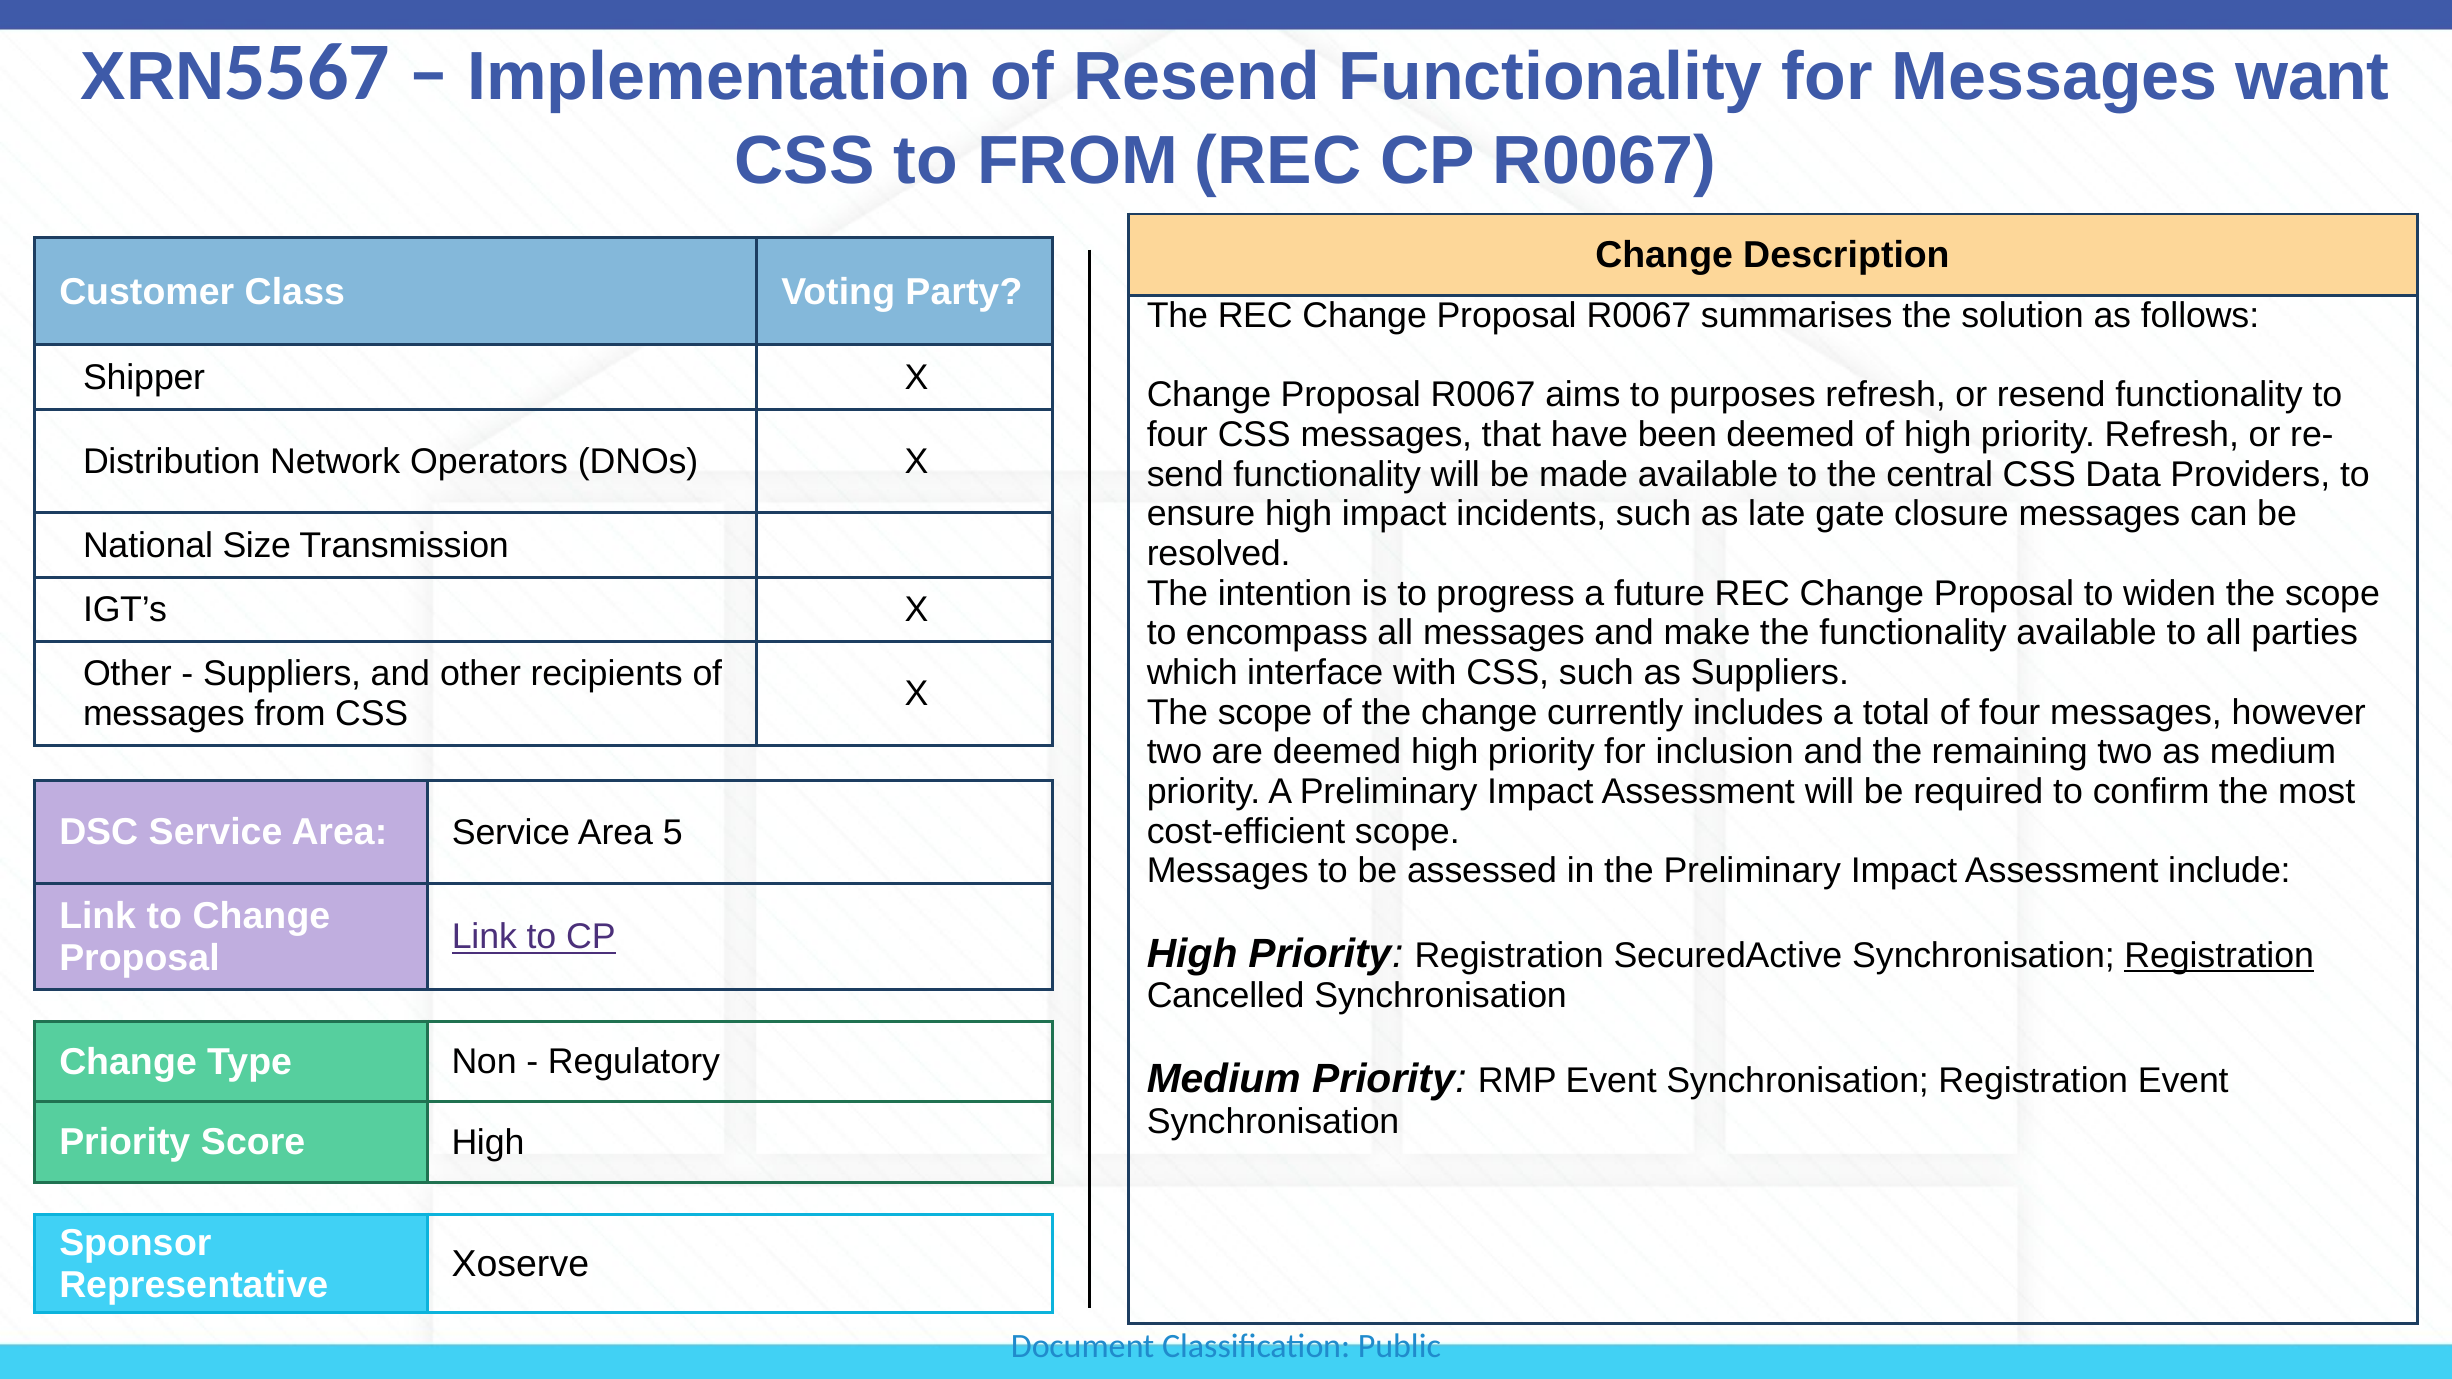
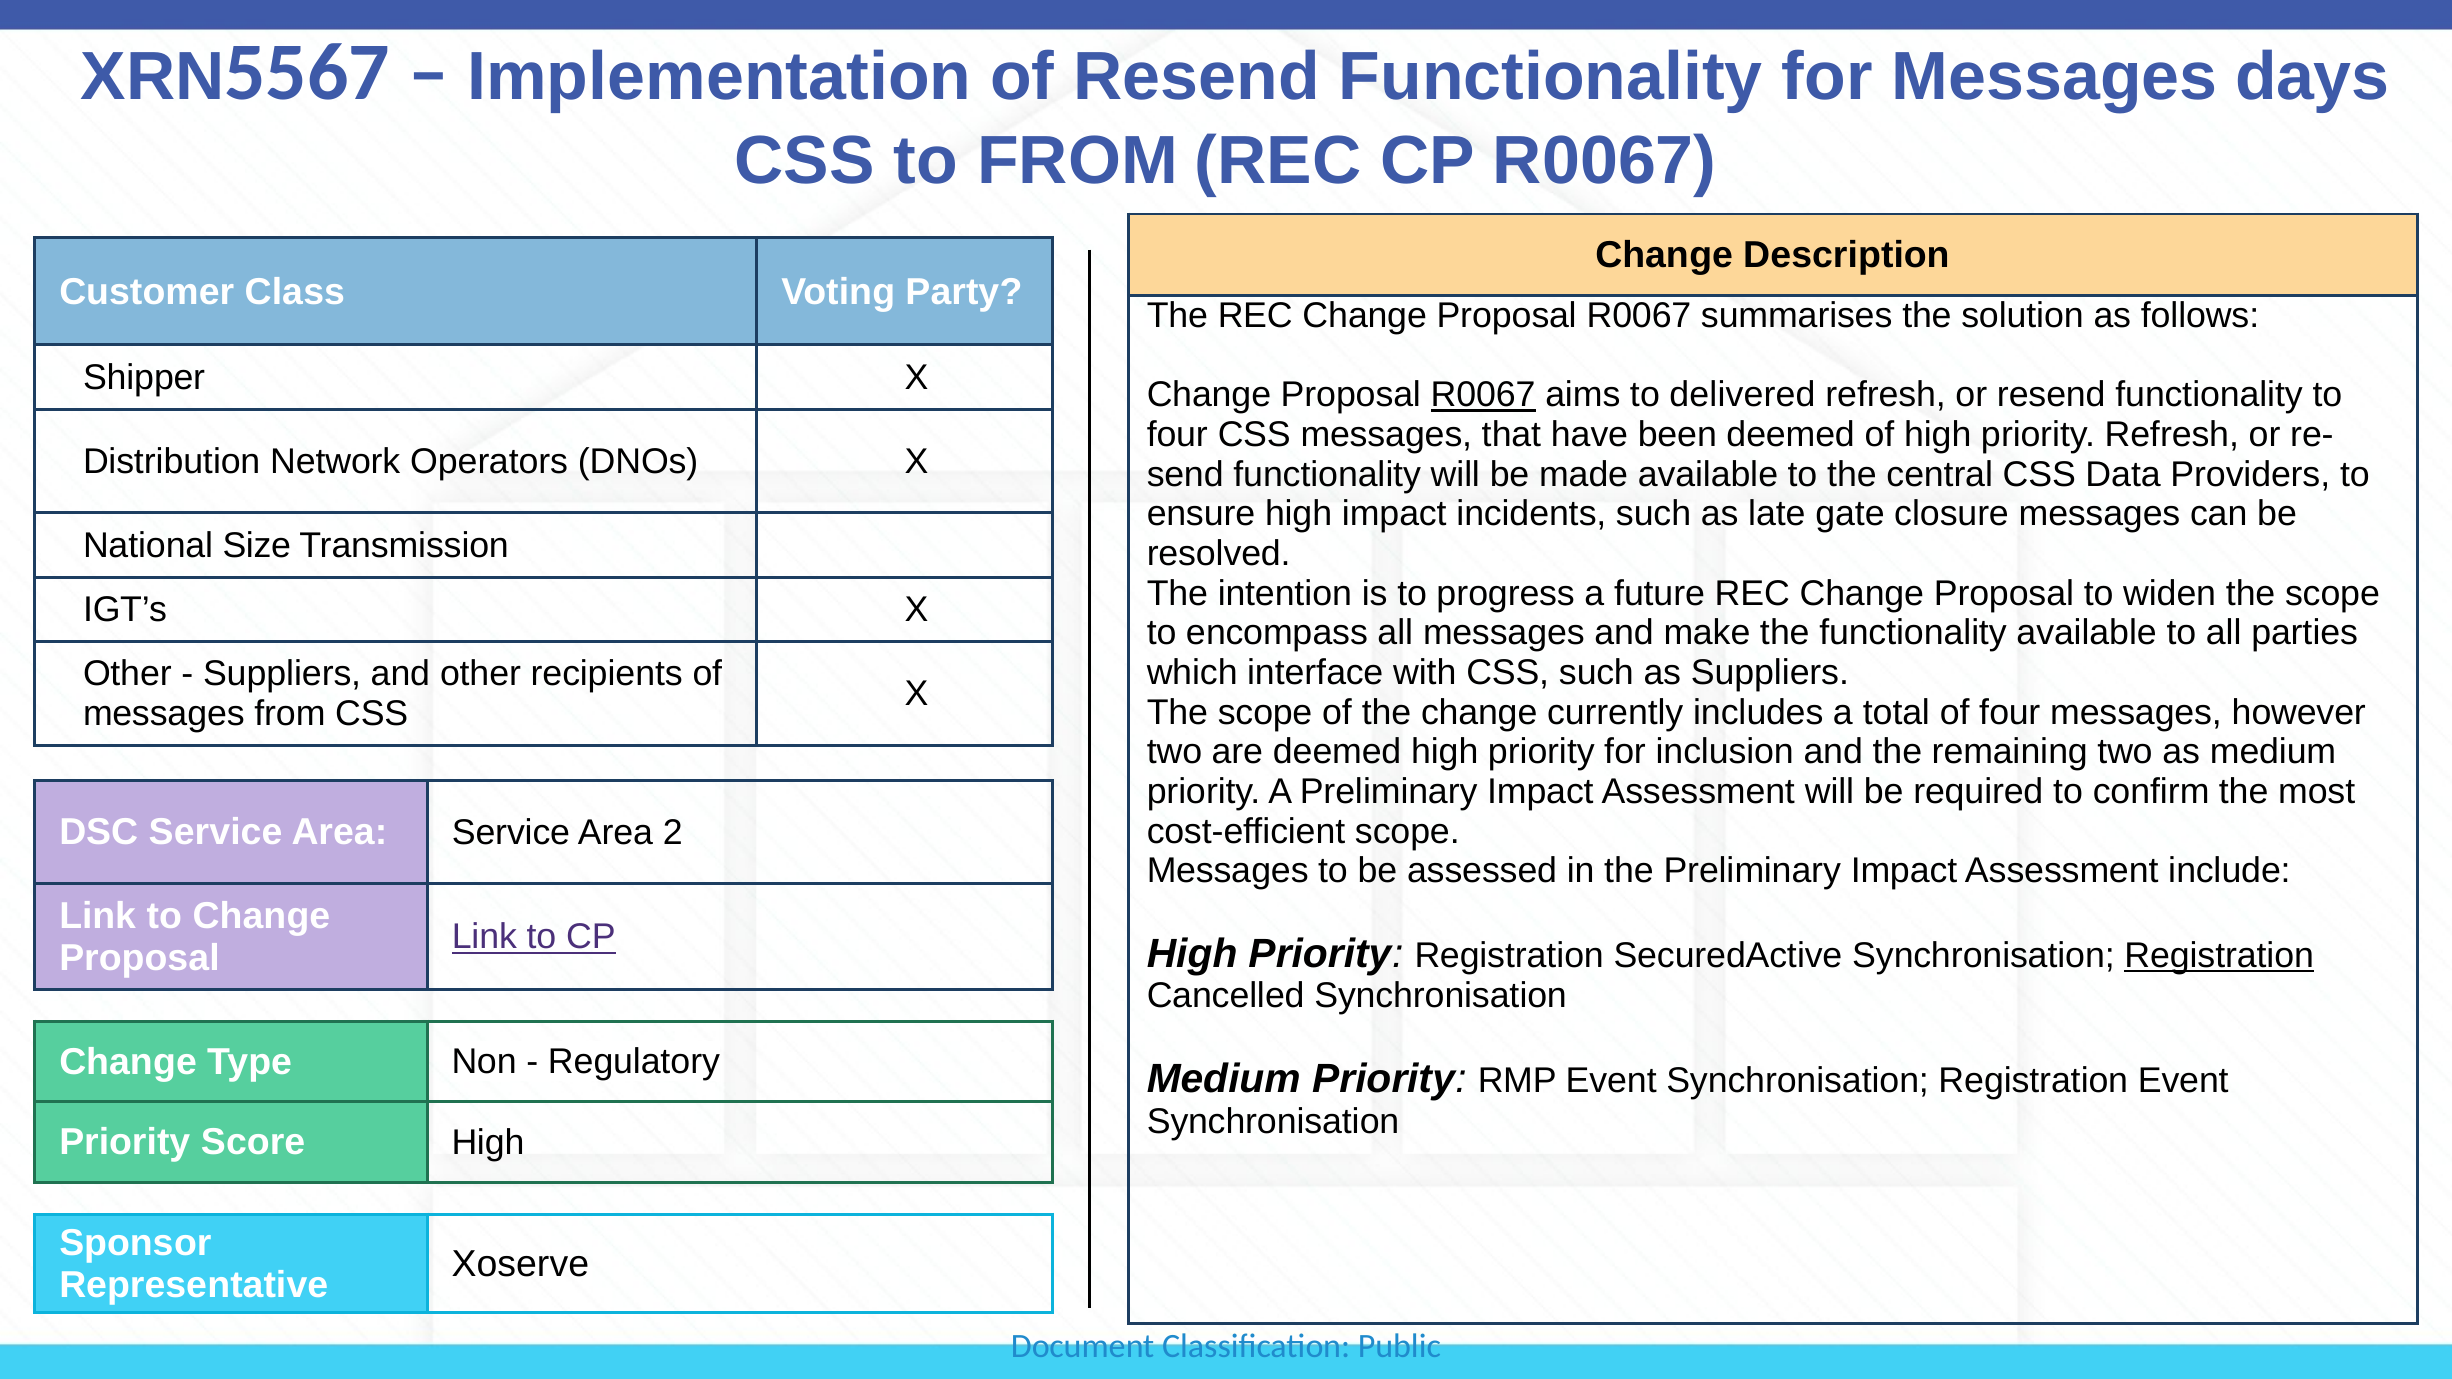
want: want -> days
R0067 at (1483, 395) underline: none -> present
purposes: purposes -> delivered
5: 5 -> 2
